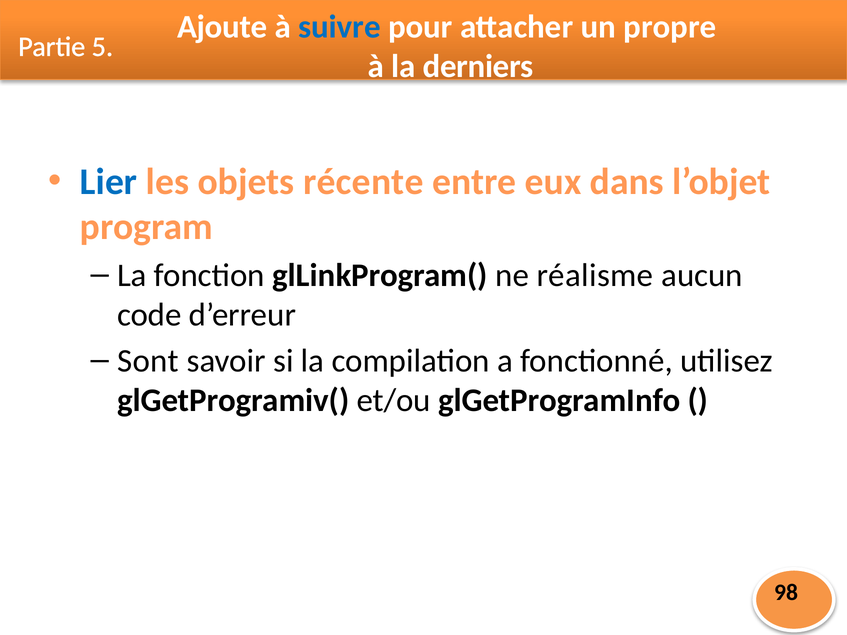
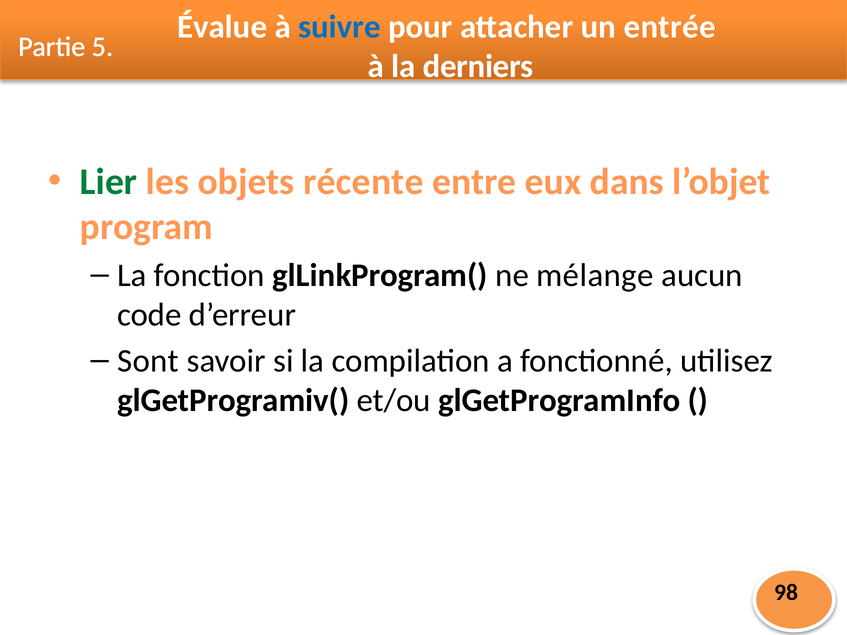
Ajoute: Ajoute -> Évalue
propre: propre -> entrée
Lier colour: blue -> green
réalisme: réalisme -> mélange
